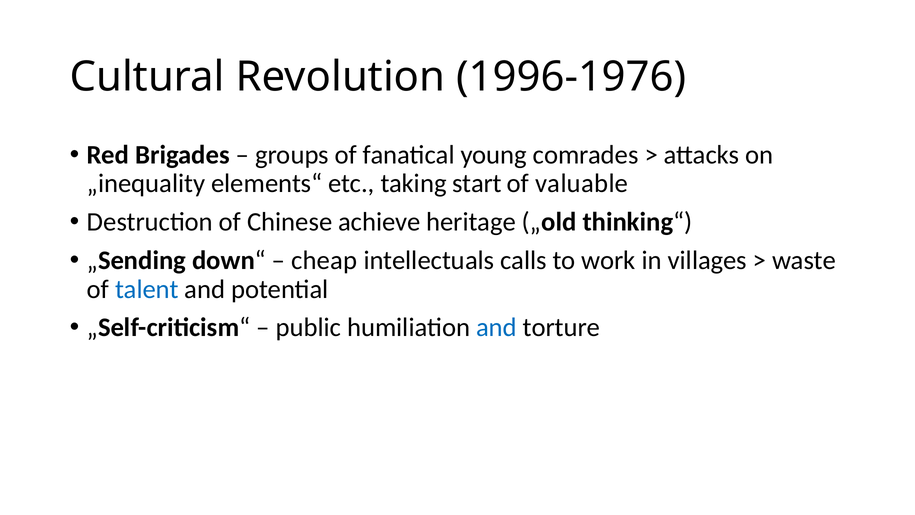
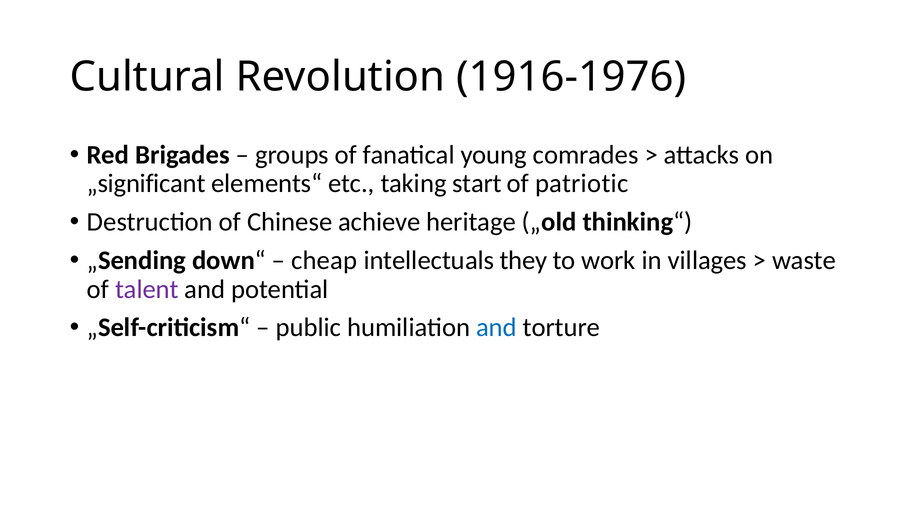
1996-1976: 1996-1976 -> 1916-1976
„inequality: „inequality -> „significant
valuable: valuable -> patriotic
calls: calls -> they
talent colour: blue -> purple
